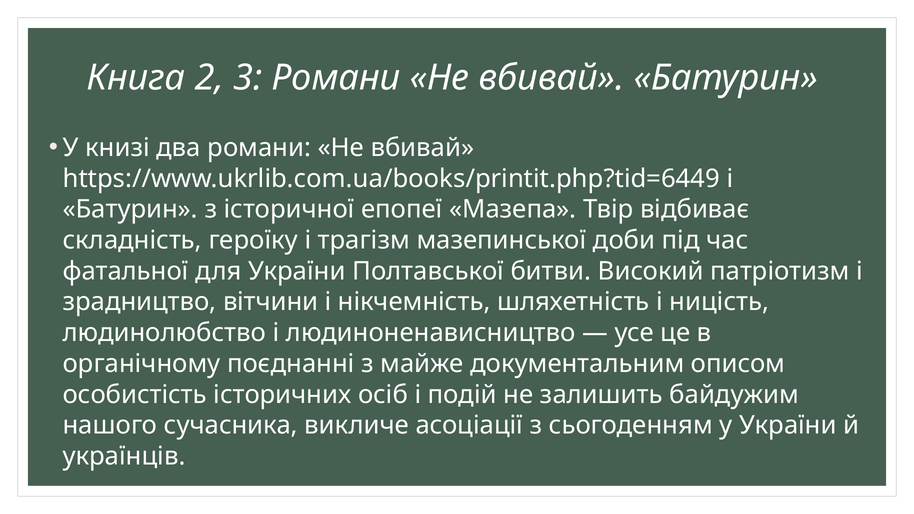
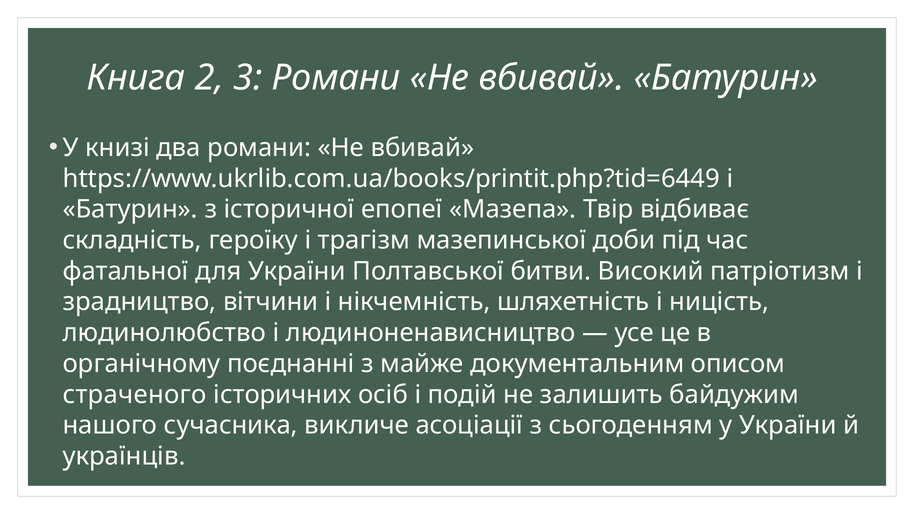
особистість: особистість -> страченого
